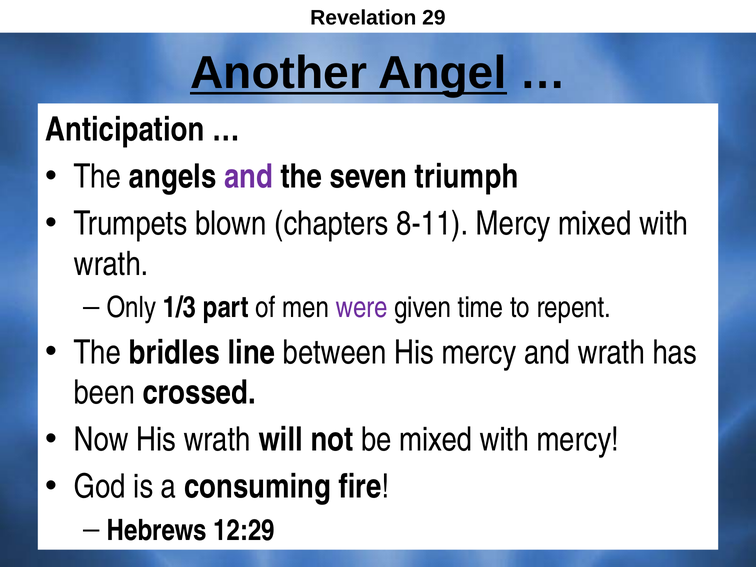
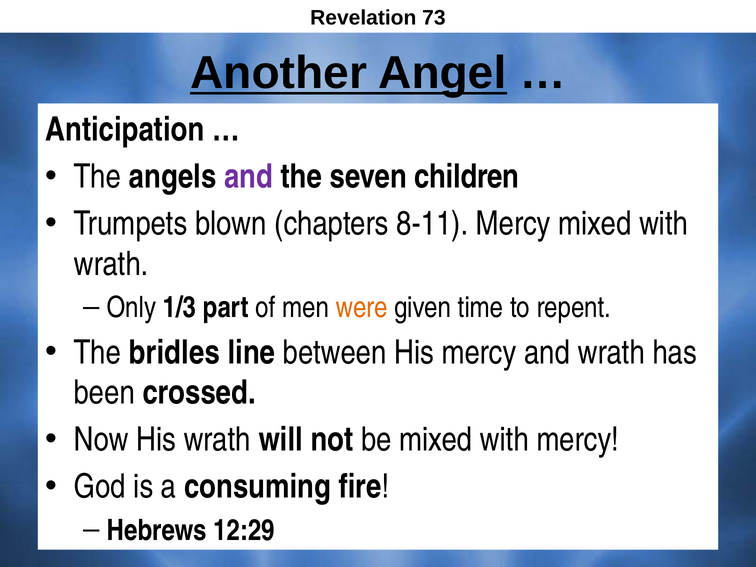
29: 29 -> 73
triumph: triumph -> children
were colour: purple -> orange
